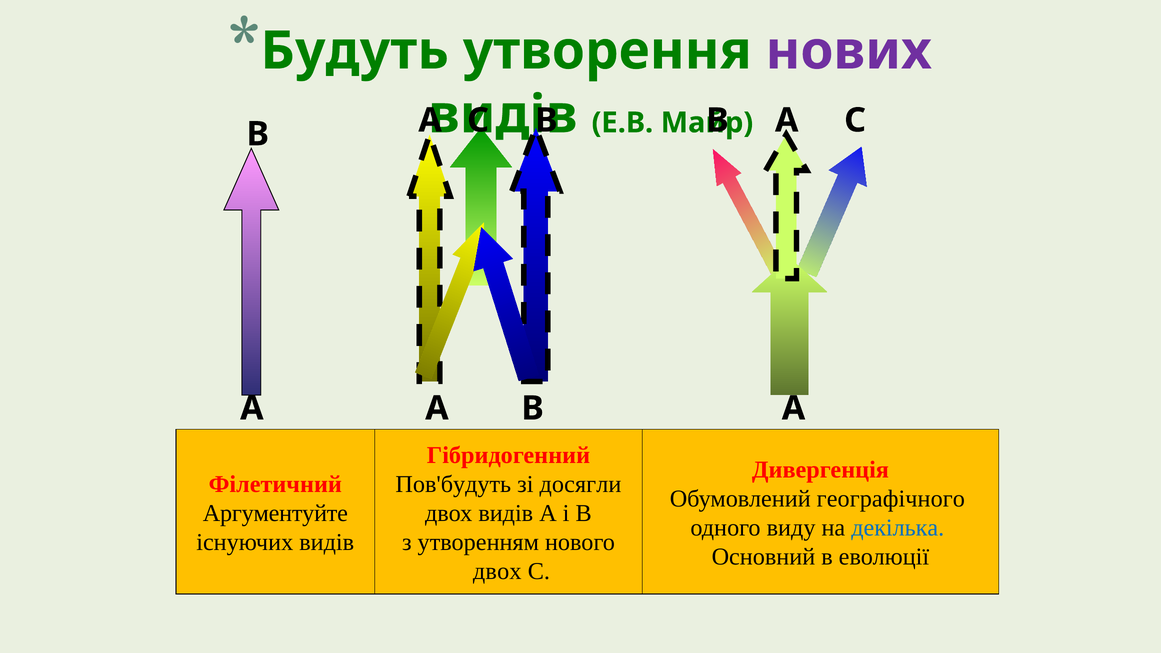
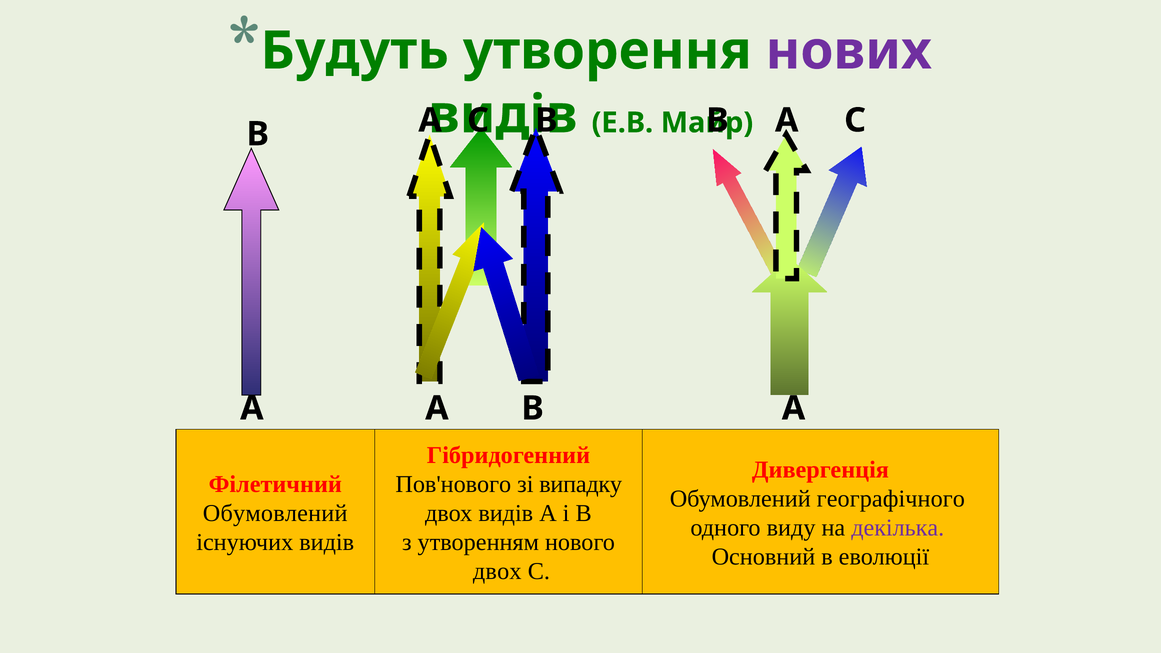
Пов'будуть: Пов'будуть -> Пов'нового
досягли: досягли -> випадку
Аргументуйте at (275, 513): Аргументуйте -> Обумовлений
декілька colour: blue -> purple
